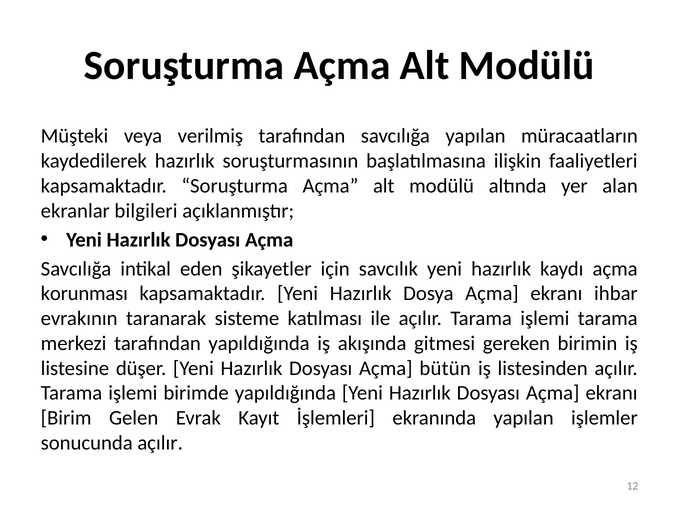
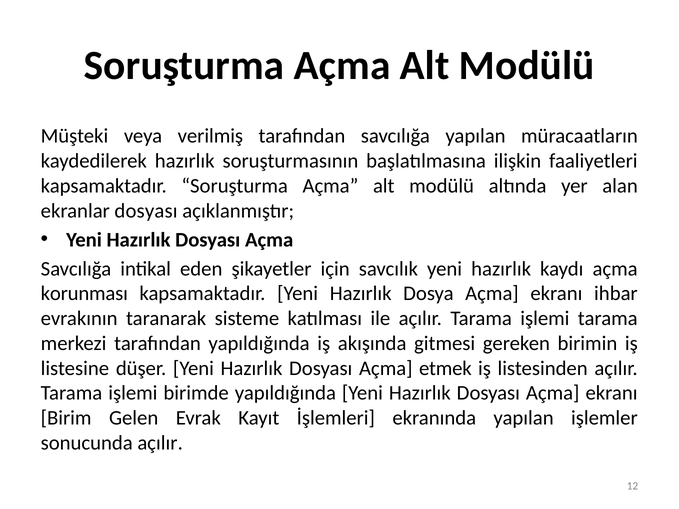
ekranlar bilgileri: bilgileri -> dosyası
bütün: bütün -> etmek
